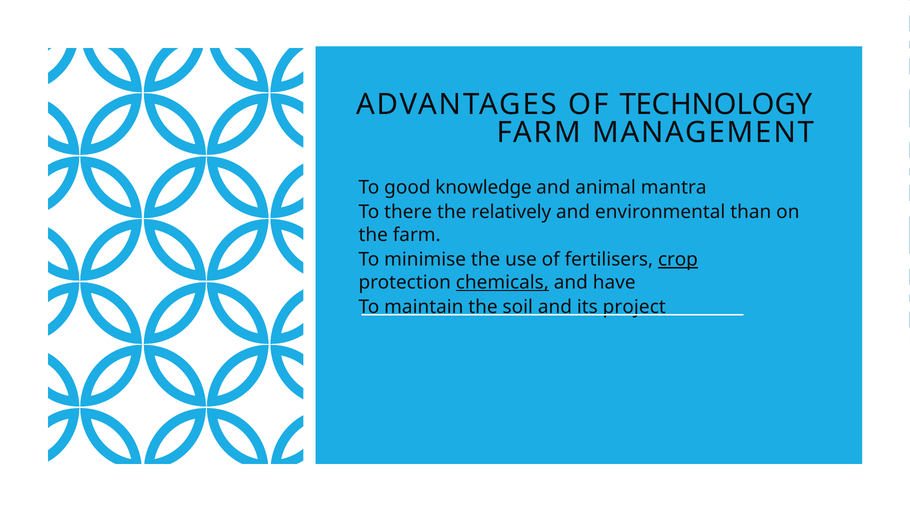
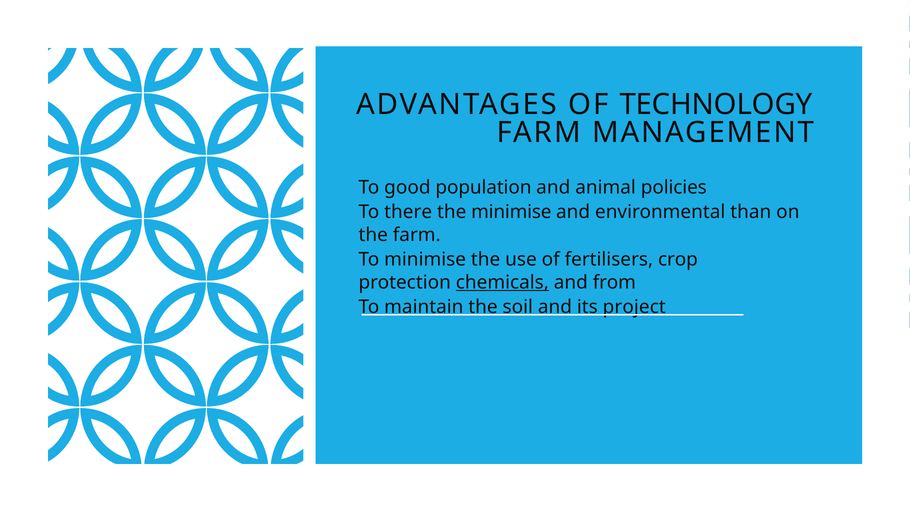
knowledge: knowledge -> population
mantra: mantra -> policies
the relatively: relatively -> minimise
crop underline: present -> none
have: have -> from
